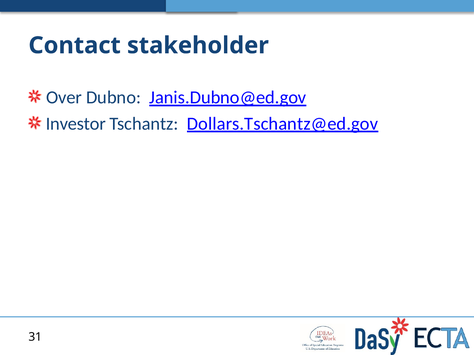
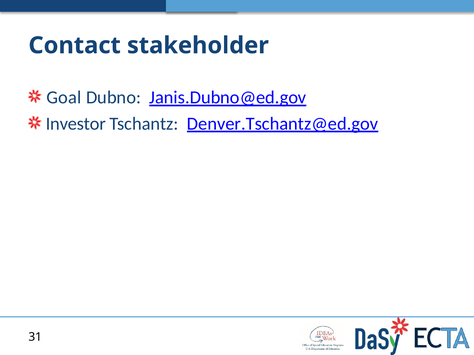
Over: Over -> Goal
Dollars.Tschantz@ed.gov: Dollars.Tschantz@ed.gov -> Denver.Tschantz@ed.gov
